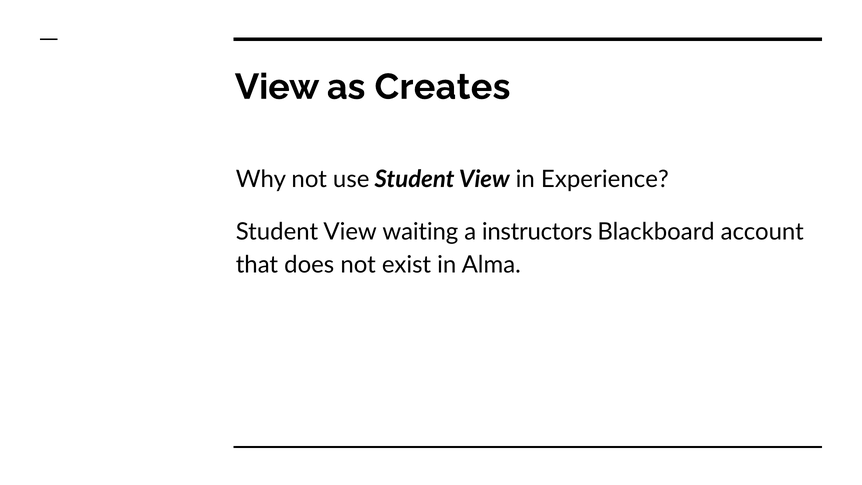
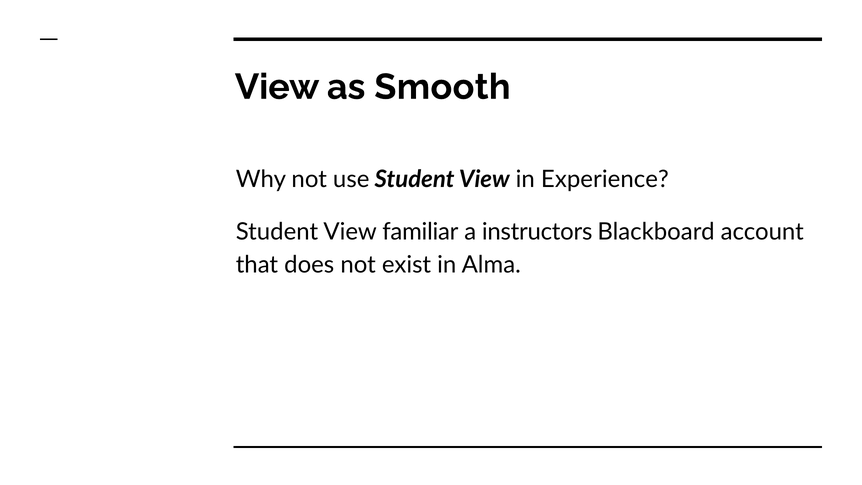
Creates: Creates -> Smooth
waiting: waiting -> familiar
